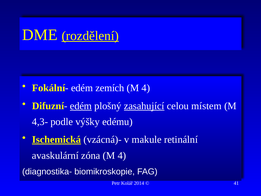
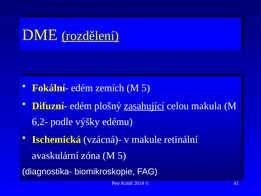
4 at (146, 88): 4 -> 5
edém at (81, 106) underline: present -> none
místem: místem -> makula
4,3-: 4,3- -> 6,2-
Ischemická underline: present -> none
zóna M 4: 4 -> 5
